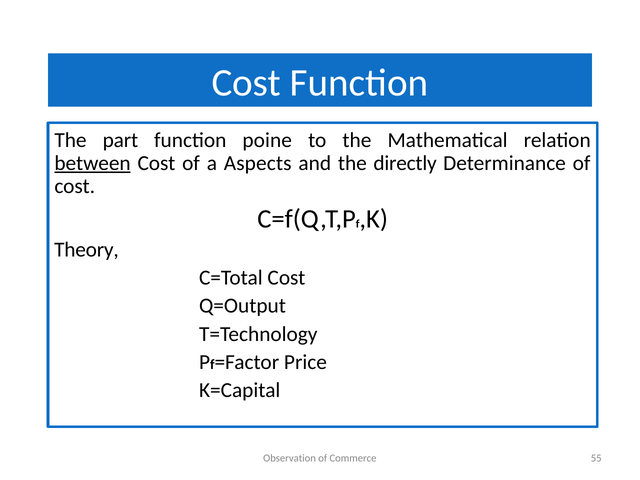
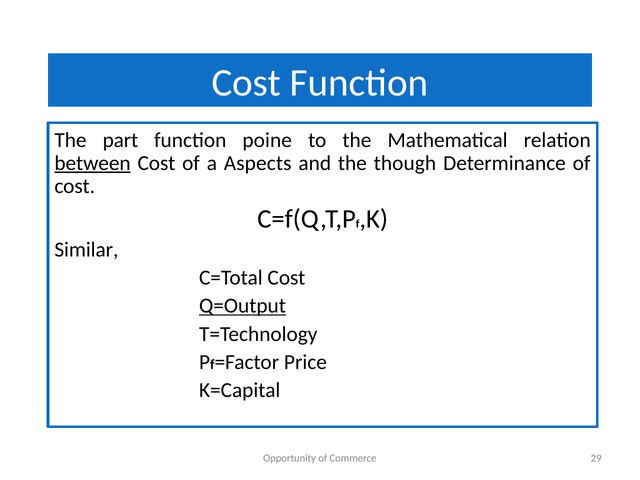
directly: directly -> though
Theory: Theory -> Similar
Q=Output underline: none -> present
Observation: Observation -> Opportunity
55: 55 -> 29
